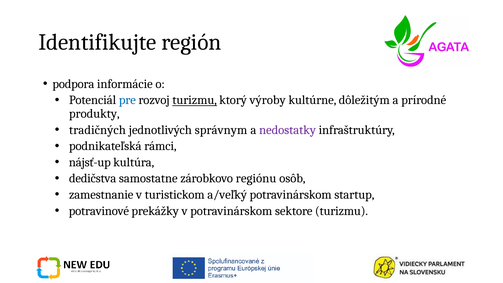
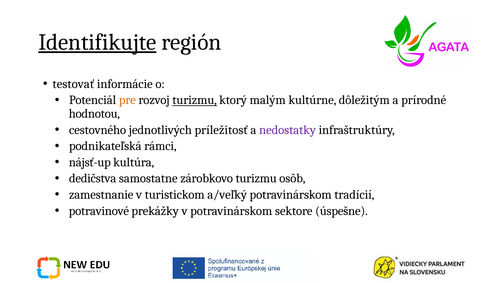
Identifikujte underline: none -> present
podpora: podpora -> testovať
pre colour: blue -> orange
výroby: výroby -> malým
produkty: produkty -> hodnotou
tradičných: tradičných -> cestovného
správnym: správnym -> príležitosť
zárobkovo regiónu: regiónu -> turizmu
startup: startup -> tradícií
sektore turizmu: turizmu -> úspešne
